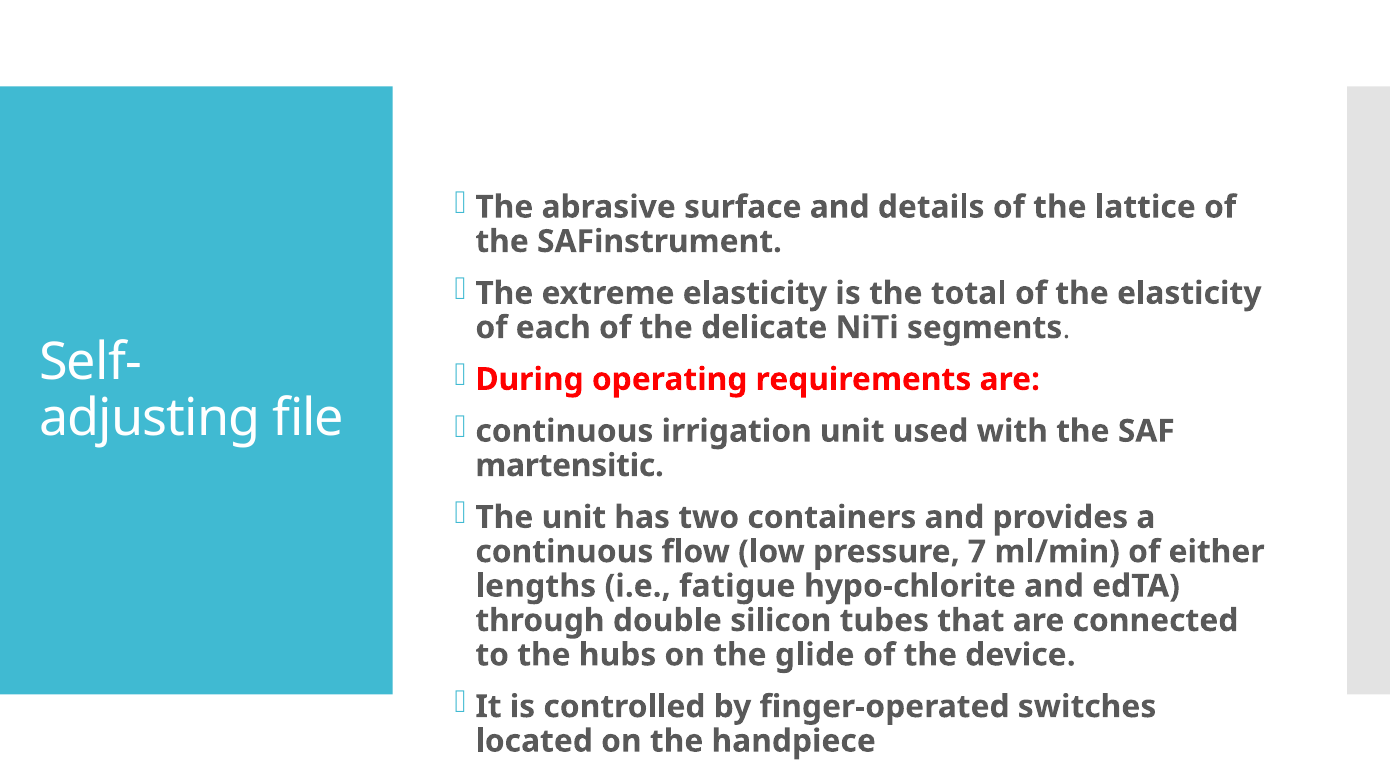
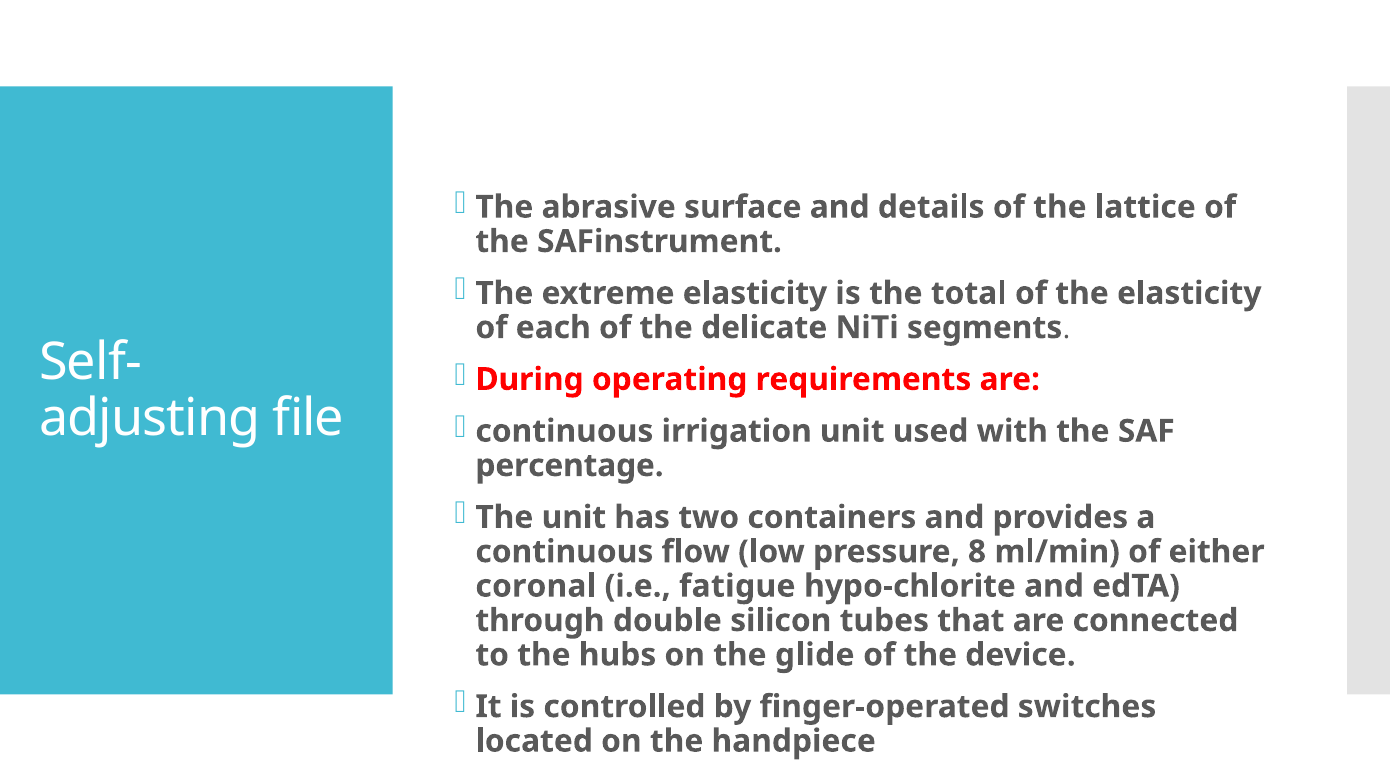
martensitic: martensitic -> percentage
7: 7 -> 8
lengths: lengths -> coronal
